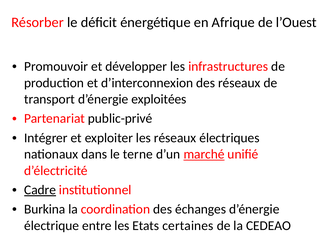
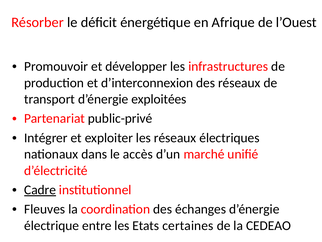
terne: terne -> accès
marché underline: present -> none
Burkina: Burkina -> Fleuves
